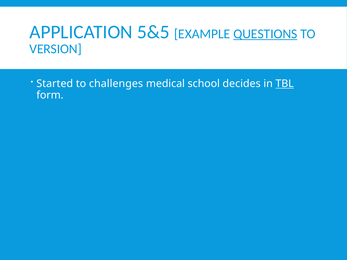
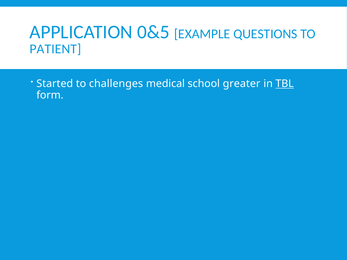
5&5: 5&5 -> 0&5
QUESTIONS underline: present -> none
VERSION: VERSION -> PATIENT
decides: decides -> greater
